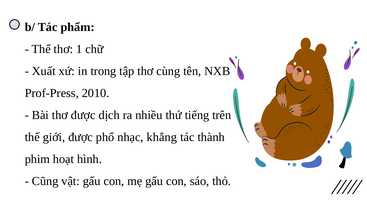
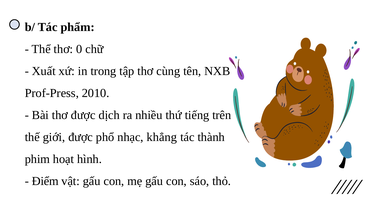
1: 1 -> 0
Cũng: Cũng -> Điểm
